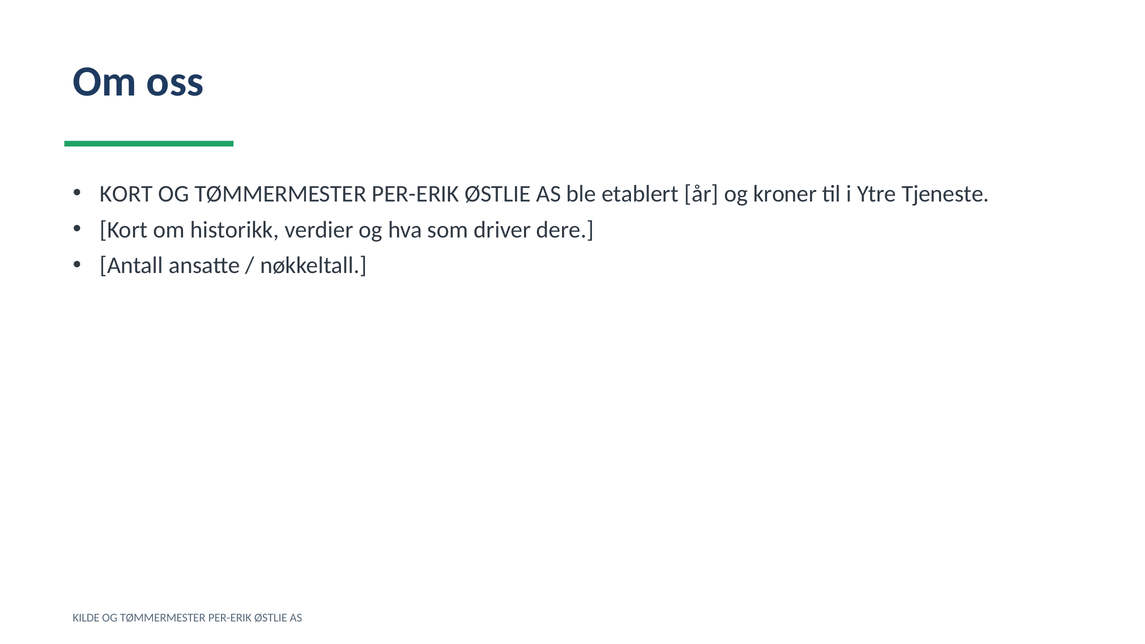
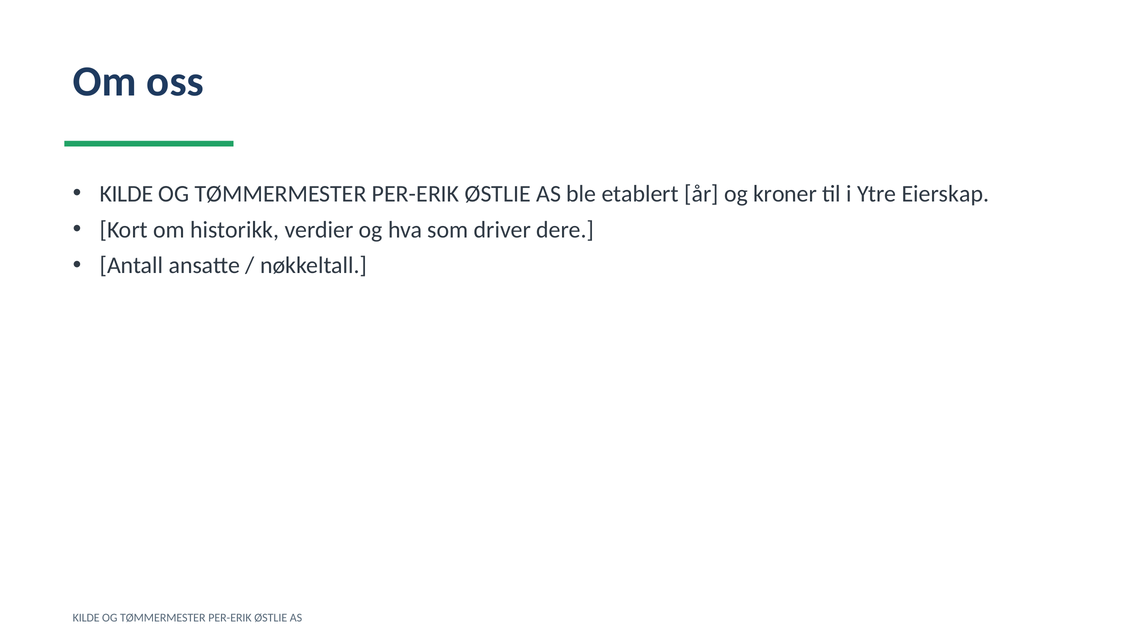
KORT at (126, 194): KORT -> KILDE
Tjeneste: Tjeneste -> Eierskap
